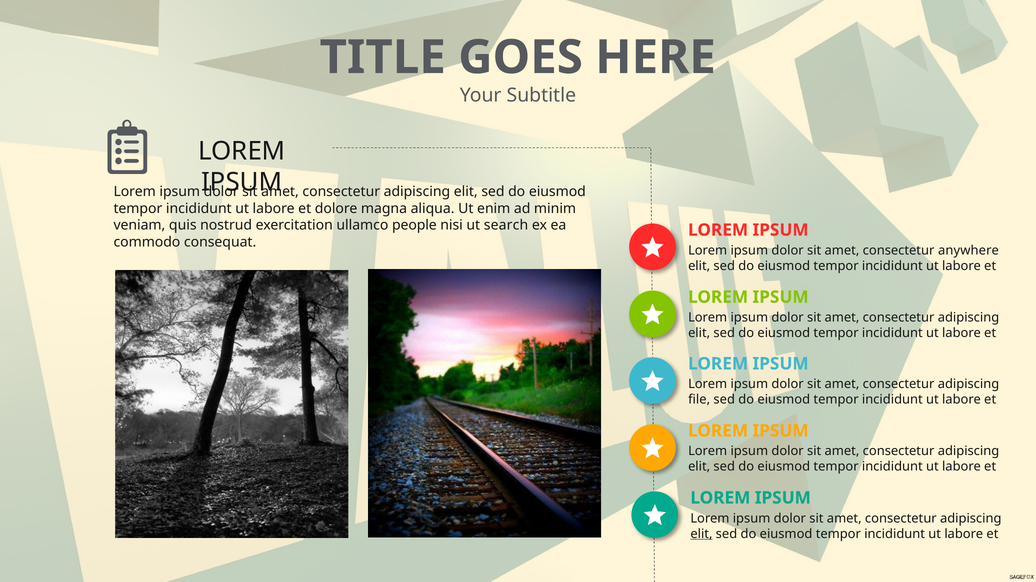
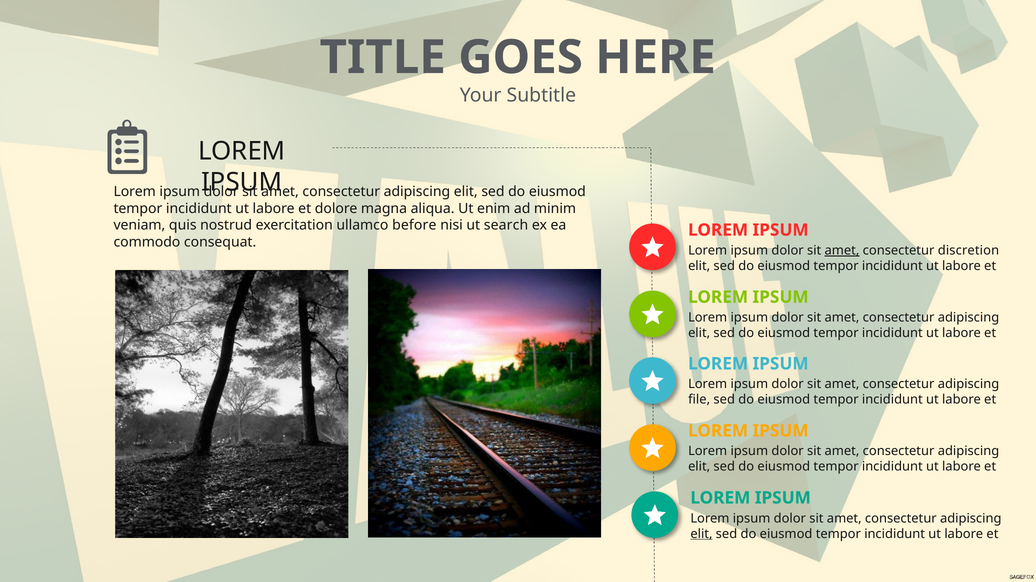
people: people -> before
amet at (842, 251) underline: none -> present
anywhere: anywhere -> discretion
